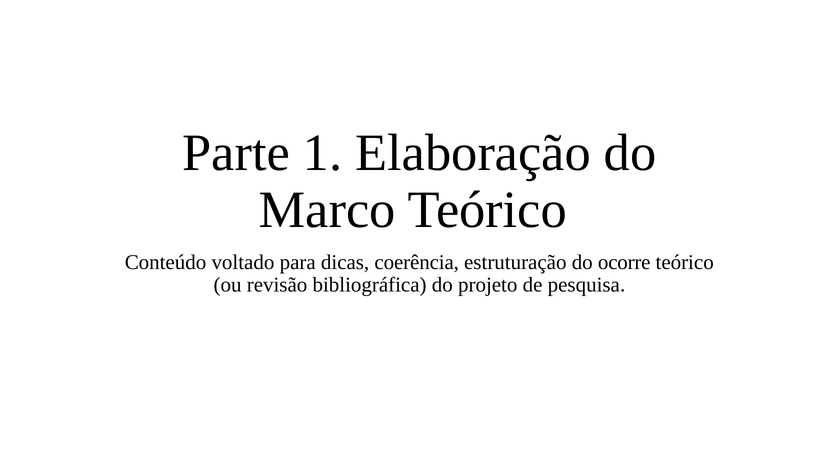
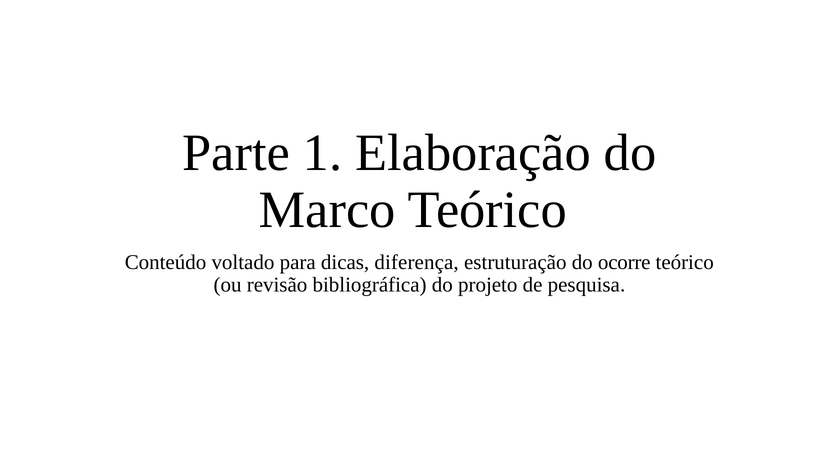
coerência: coerência -> diferença
